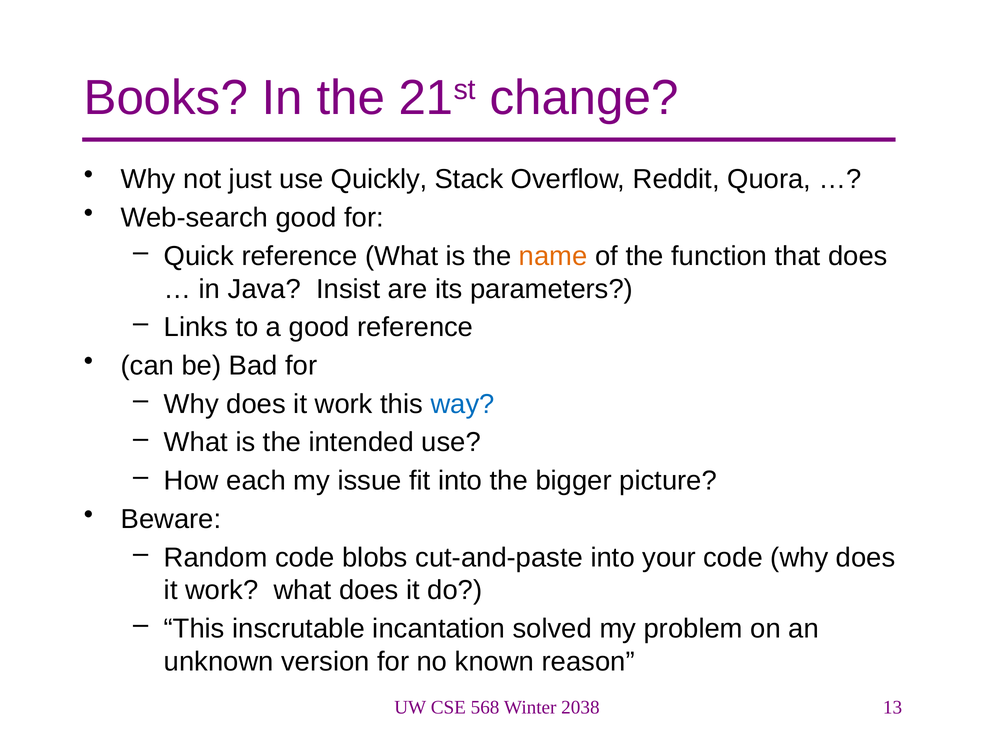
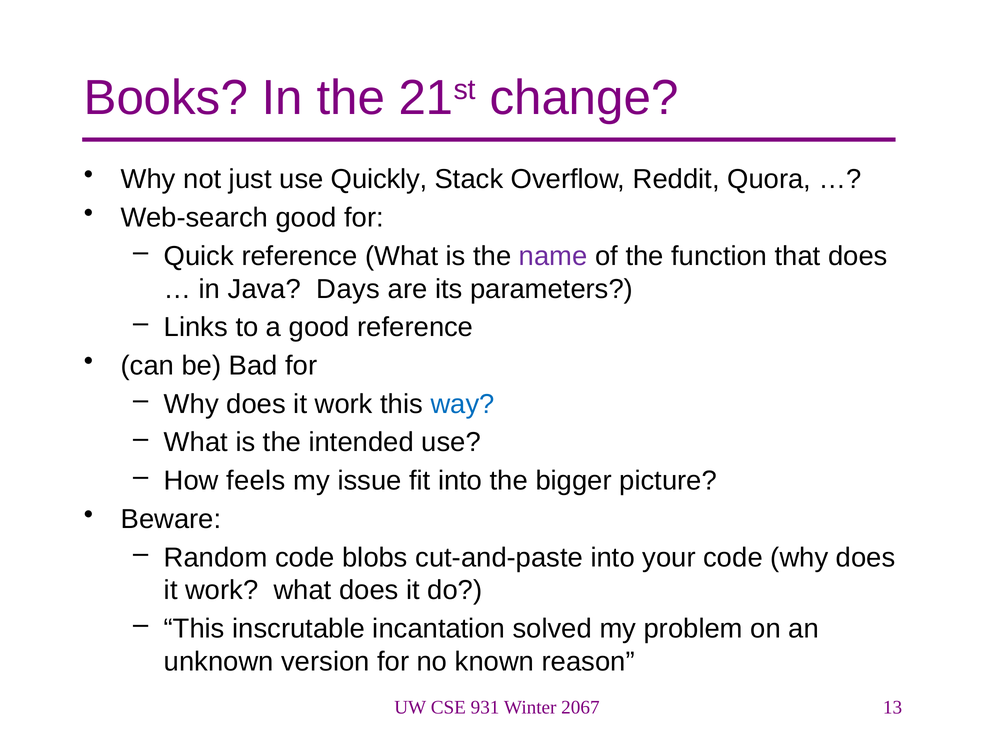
name colour: orange -> purple
Insist: Insist -> Days
each: each -> feels
568: 568 -> 931
2038: 2038 -> 2067
